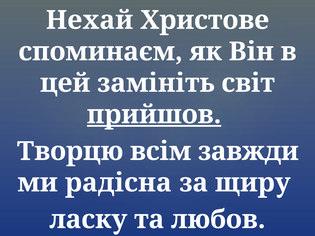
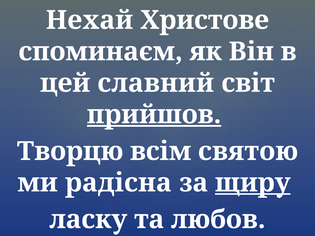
замініть: замініть -> славний
завжди: завжди -> святою
щиру underline: none -> present
